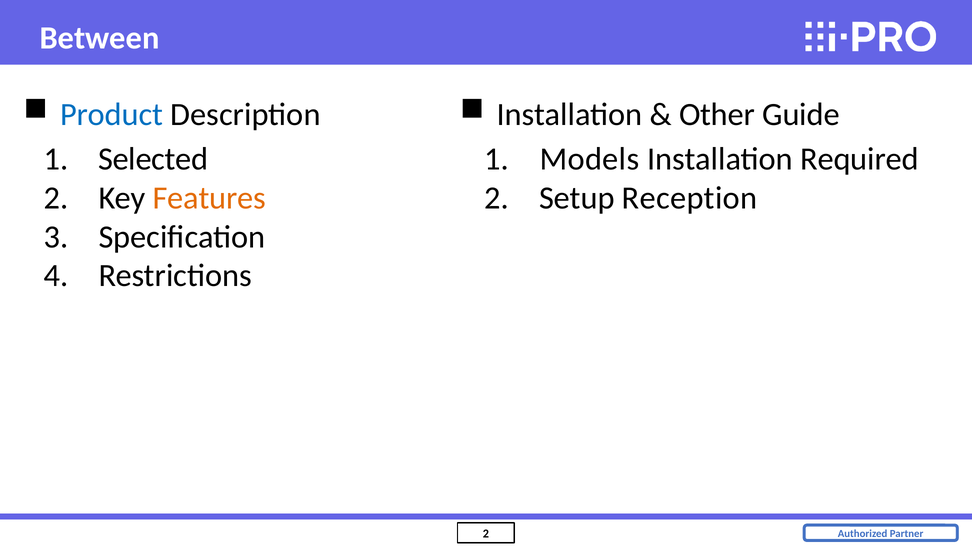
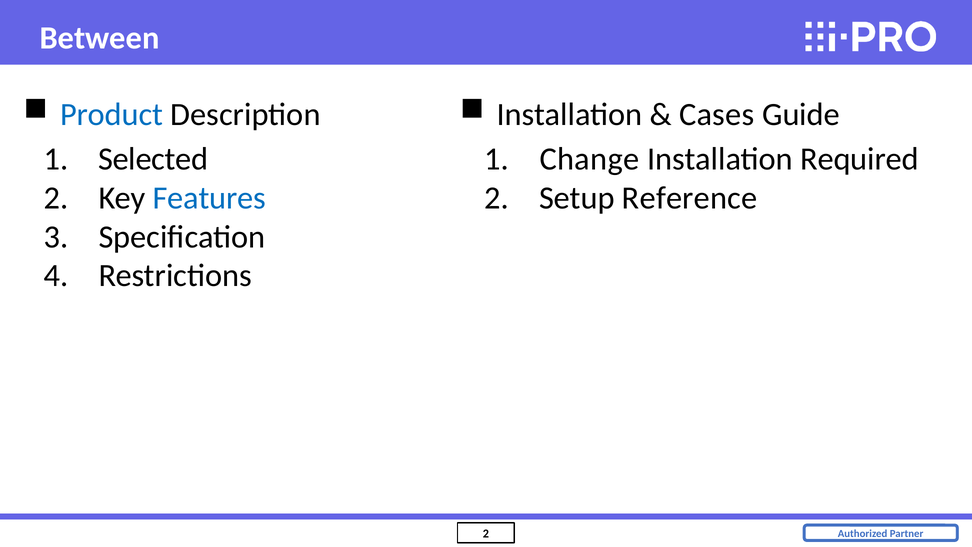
Other: Other -> Cases
Models: Models -> Change
Features colour: orange -> blue
Reception: Reception -> Reference
